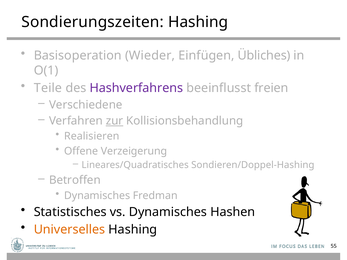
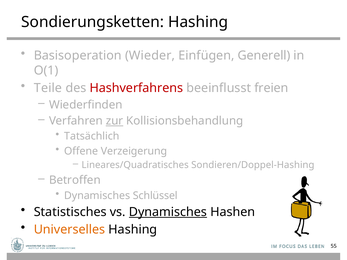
Sondierungszeiten: Sondierungszeiten -> Sondierungsketten
Übliches: Übliches -> Generell
Hashverfahrens colour: purple -> red
Verschiedene: Verschiedene -> Wiederfinden
Realisieren: Realisieren -> Tatsächlich
Fredman: Fredman -> Schlüssel
Dynamisches at (168, 212) underline: none -> present
